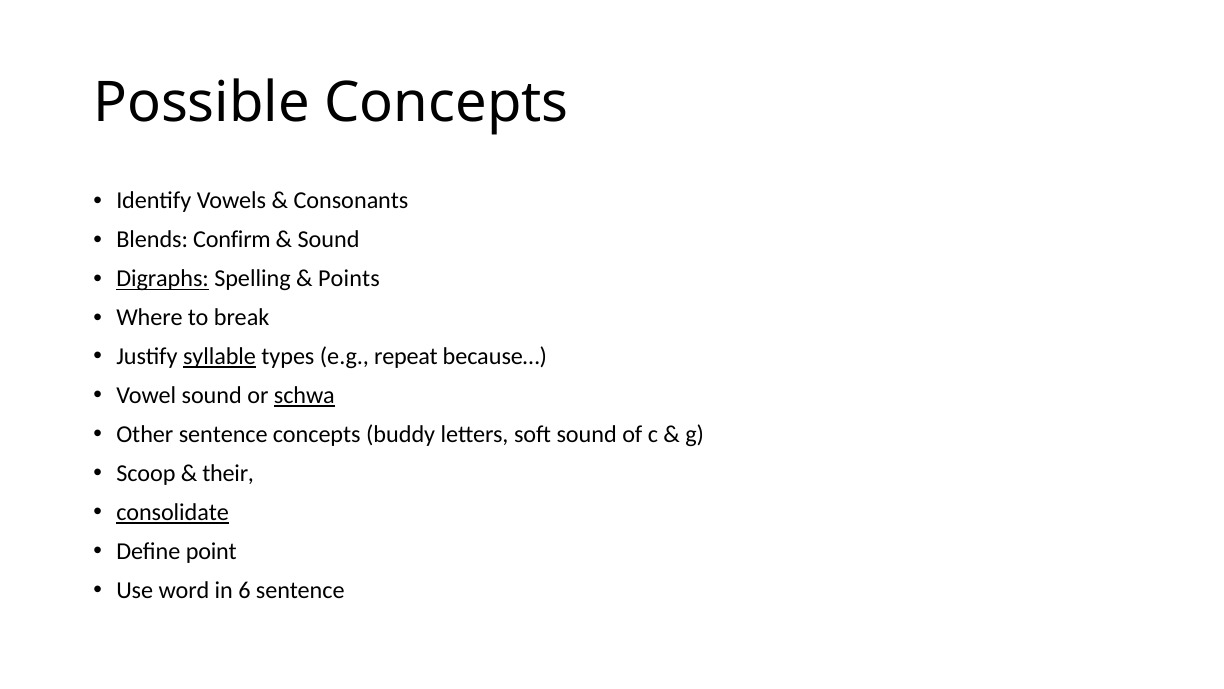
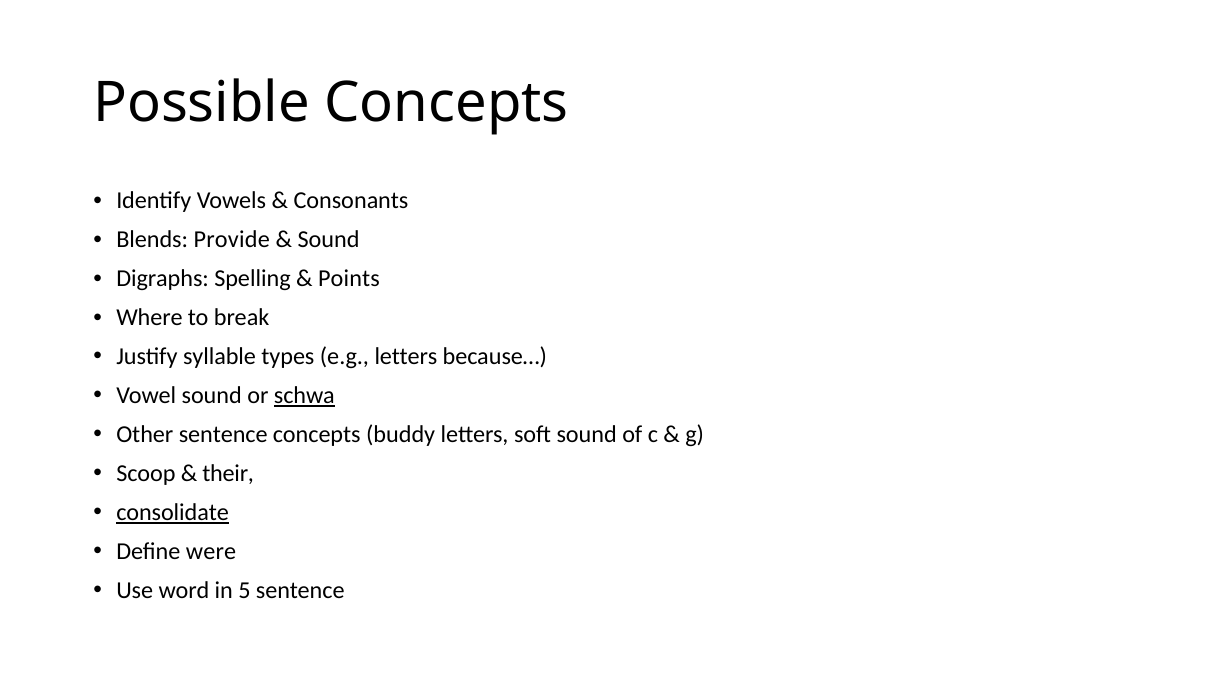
Confirm: Confirm -> Provide
Digraphs underline: present -> none
syllable underline: present -> none
e.g repeat: repeat -> letters
point: point -> were
6: 6 -> 5
